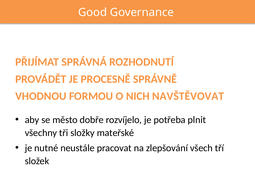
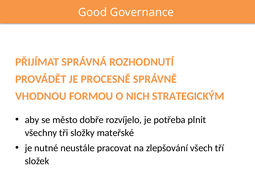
NAVŠTĚVOVAT: NAVŠTĚVOVAT -> STRATEGICKÝM
